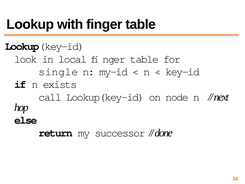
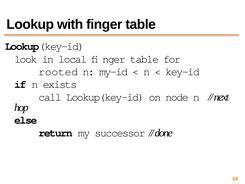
single: single -> rooted
